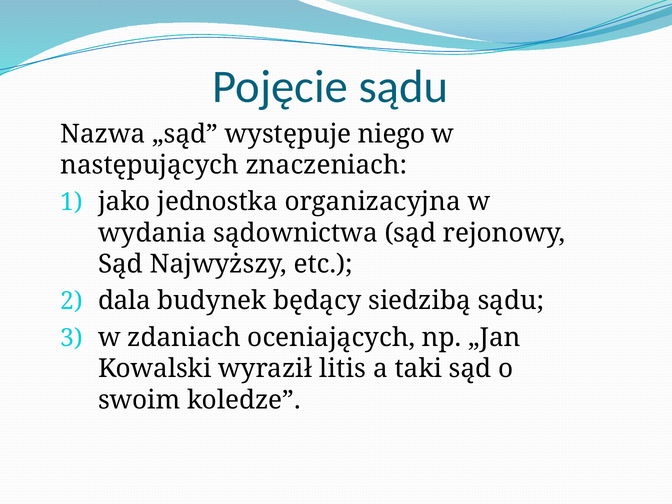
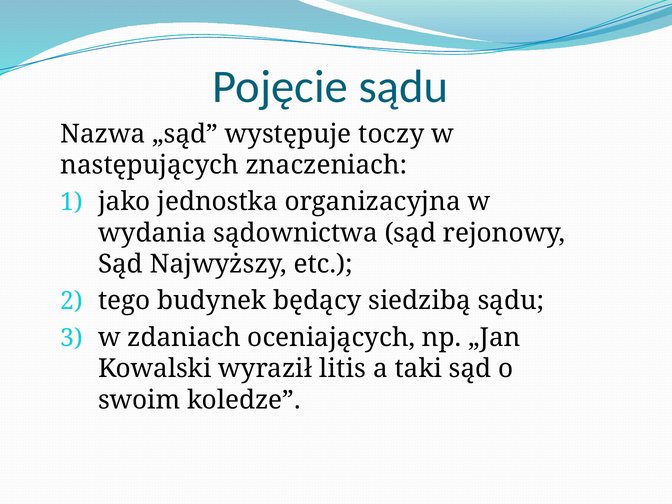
niego: niego -> toczy
dala: dala -> tego
